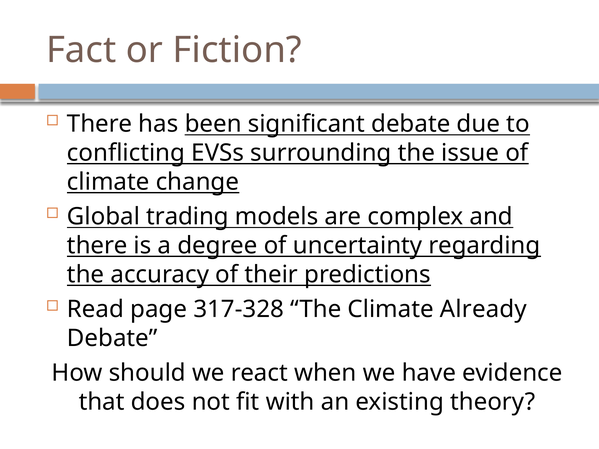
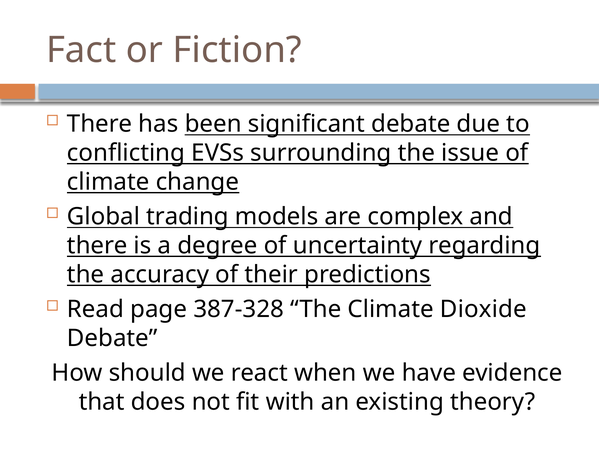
317-328: 317-328 -> 387-328
Already: Already -> Dioxide
